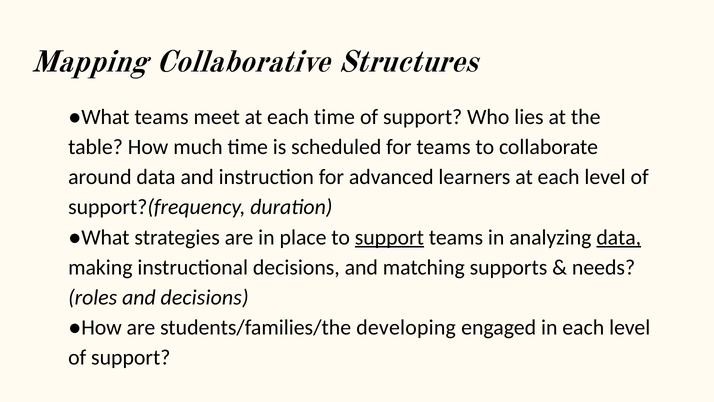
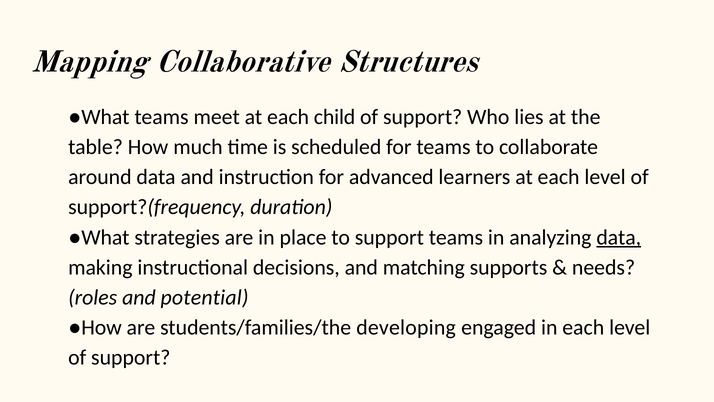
each time: time -> child
support at (389, 237) underline: present -> none
and decisions: decisions -> potential
